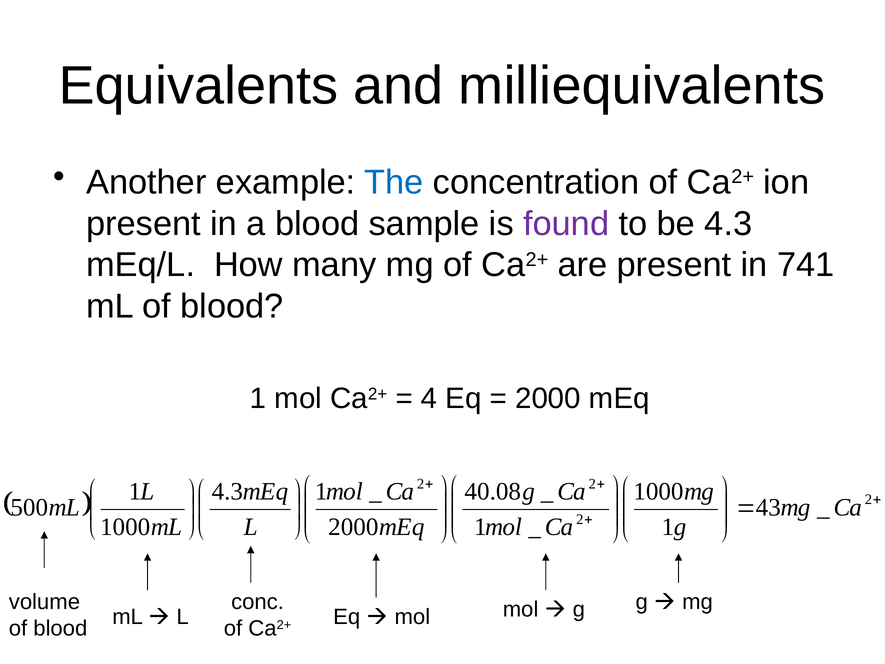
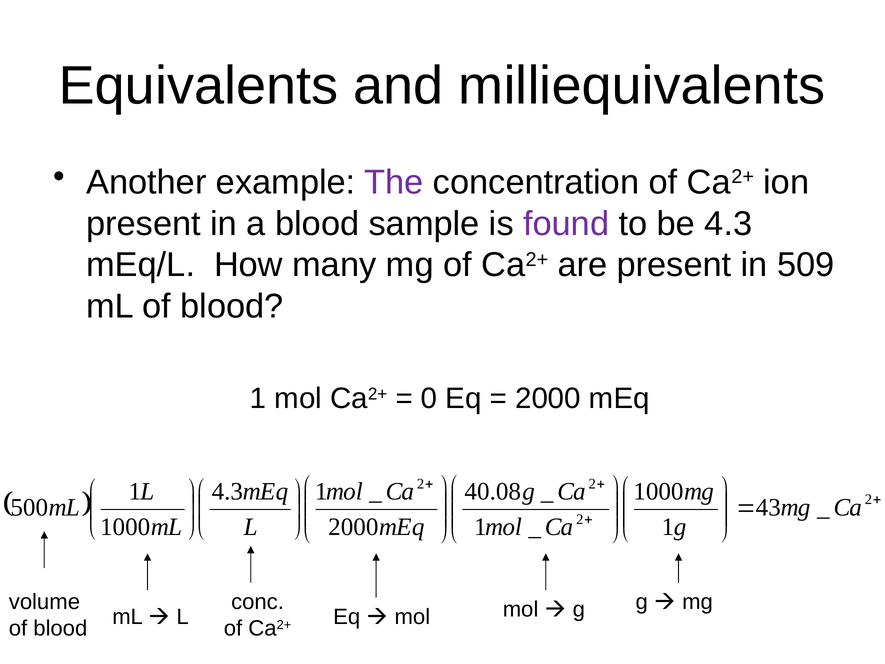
The colour: blue -> purple
741: 741 -> 509
4 at (429, 398): 4 -> 0
